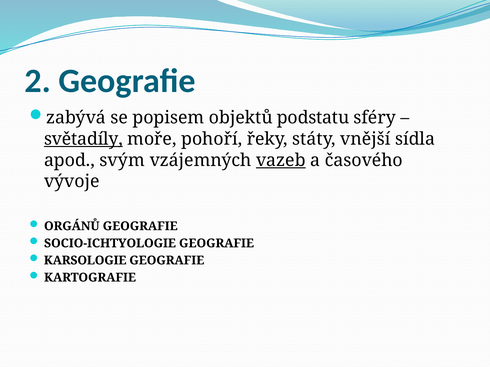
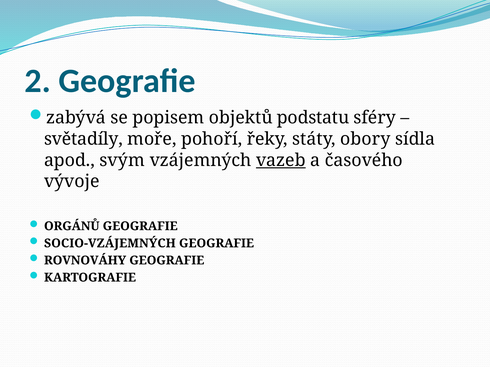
světadíly underline: present -> none
vnější: vnější -> obory
SOCIO-ICHTYOLOGIE: SOCIO-ICHTYOLOGIE -> SOCIO-VZÁJEMNÝCH
KARSOLOGIE: KARSOLOGIE -> ROVNOVÁHY
